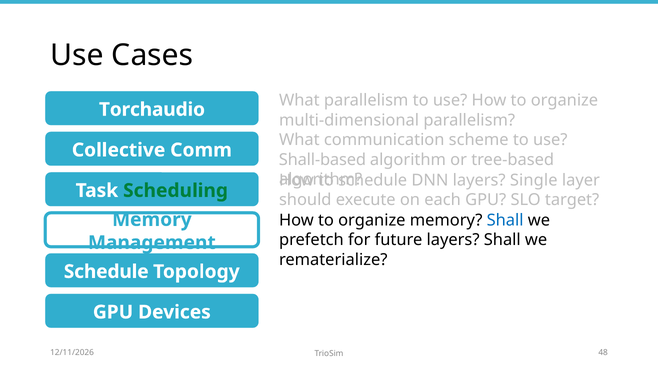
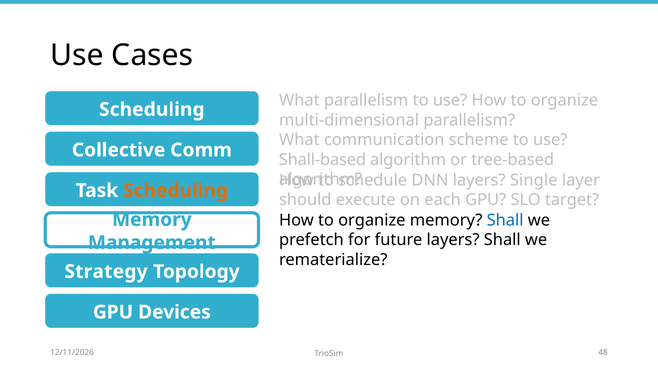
Torchaudio at (152, 110): Torchaudio -> Scheduling
Scheduling at (176, 191) colour: green -> orange
Schedule at (106, 272): Schedule -> Strategy
